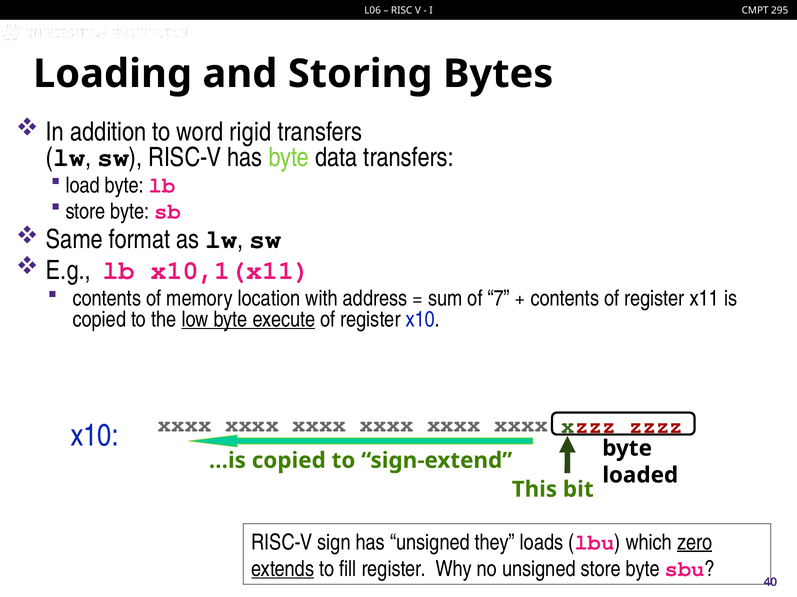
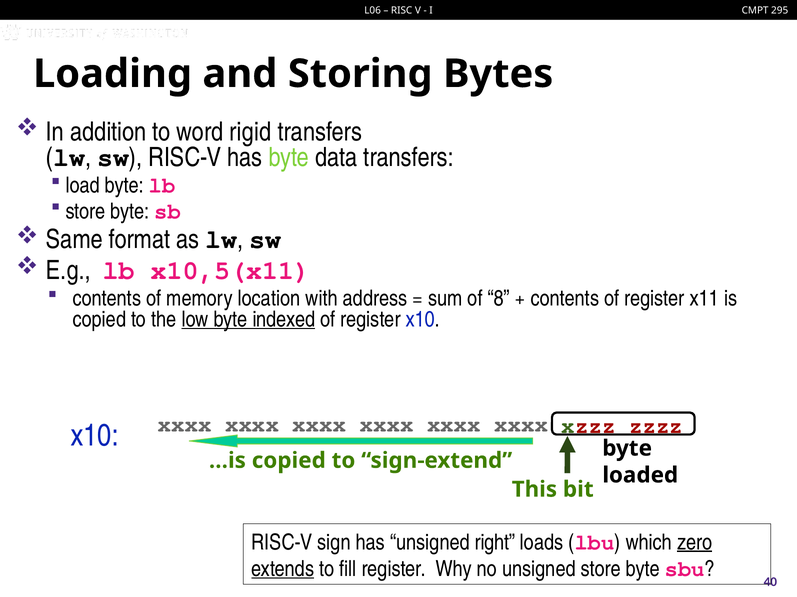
x10,1(x11: x10,1(x11 -> x10,5(x11
7: 7 -> 8
execute: execute -> indexed
they: they -> right
